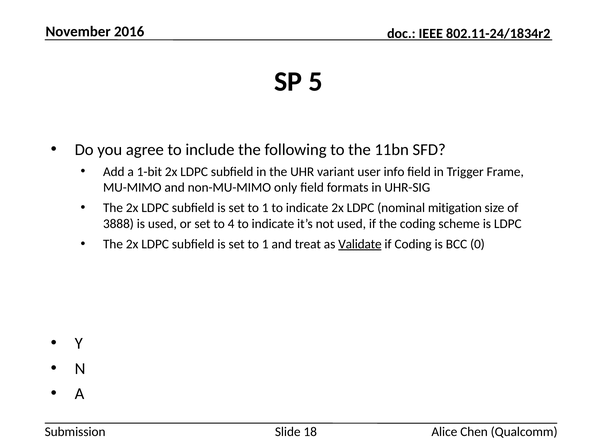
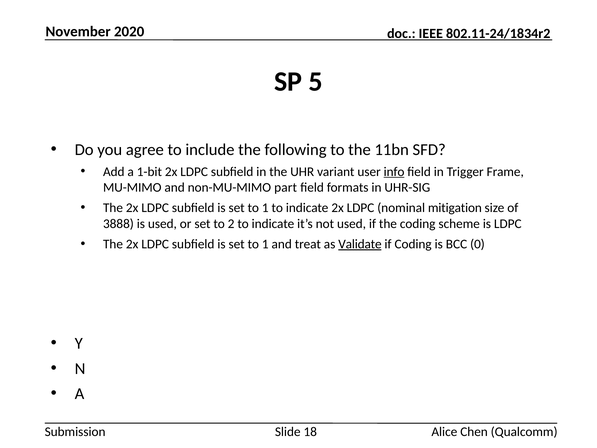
2016: 2016 -> 2020
info underline: none -> present
only: only -> part
4: 4 -> 2
